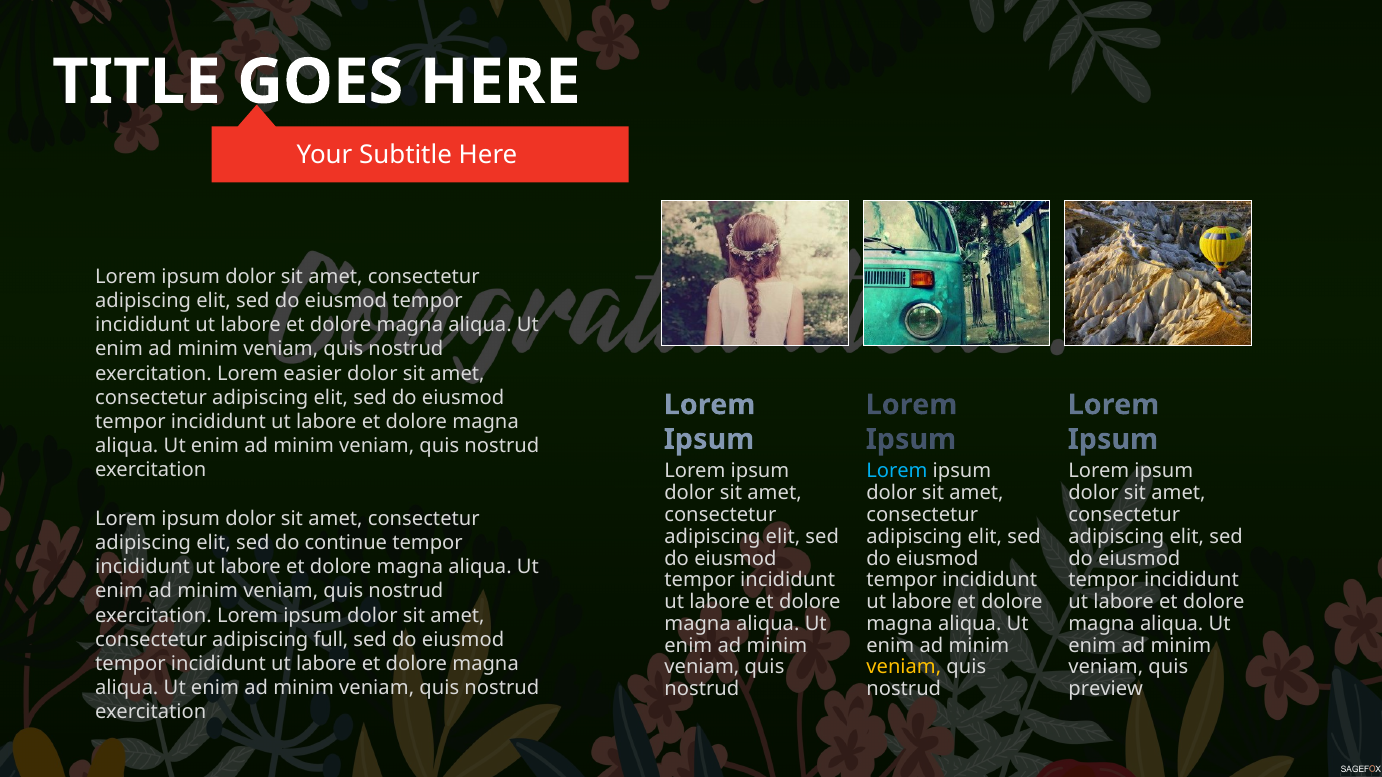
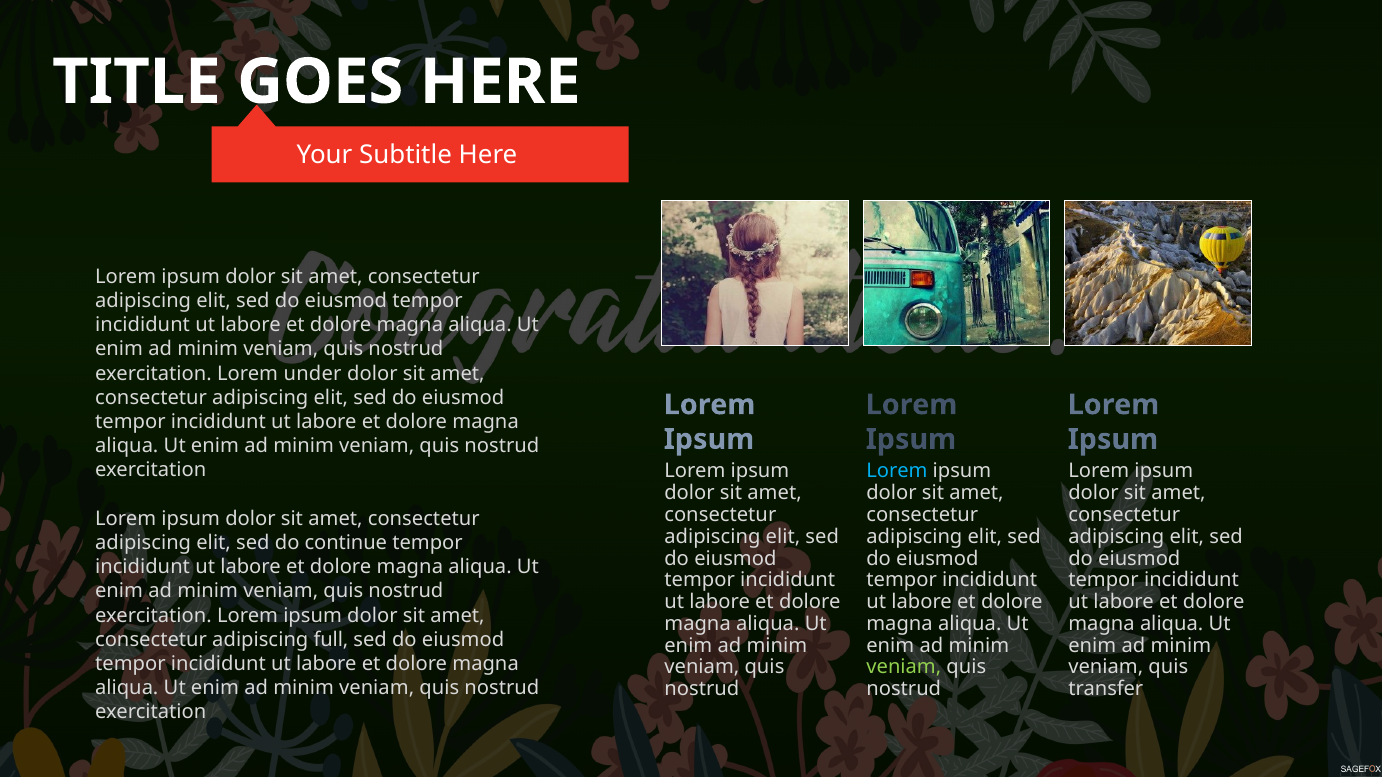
easier: easier -> under
veniam at (904, 668) colour: yellow -> light green
preview: preview -> transfer
